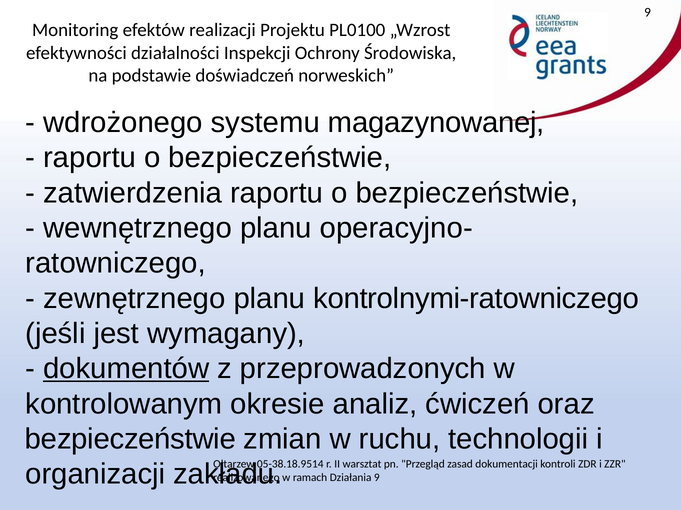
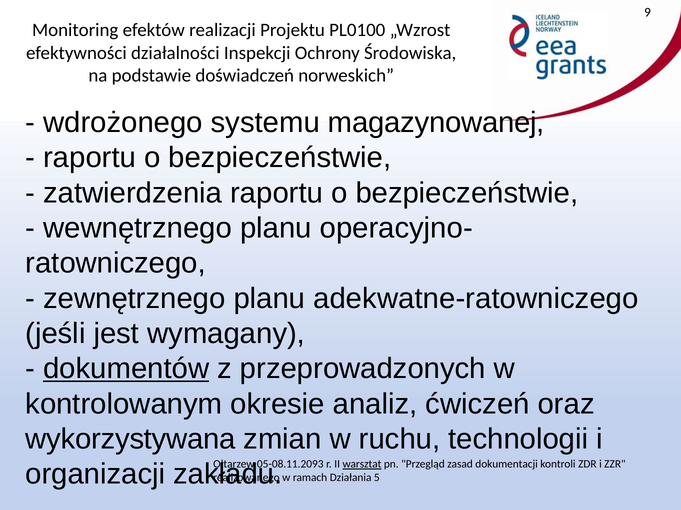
kontrolnymi-ratowniczego: kontrolnymi-ratowniczego -> adekwatne-ratowniczego
bezpieczeństwie at (130, 440): bezpieczeństwie -> wykorzystywana
05-38.18.9514: 05-38.18.9514 -> 05-08.11.2093
warsztat underline: none -> present
Działania 9: 9 -> 5
